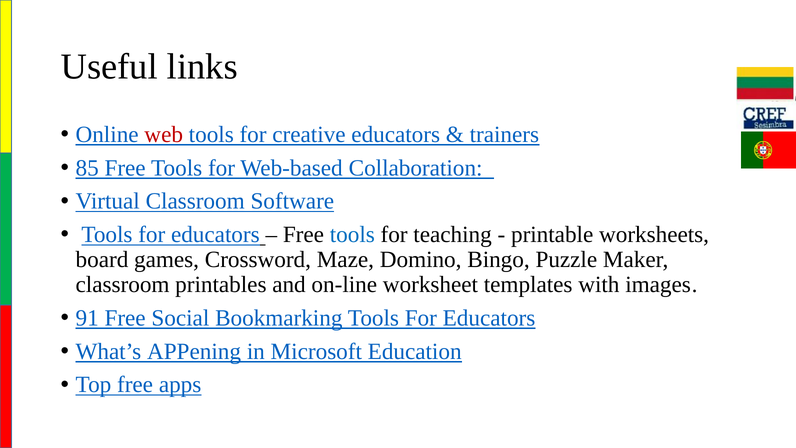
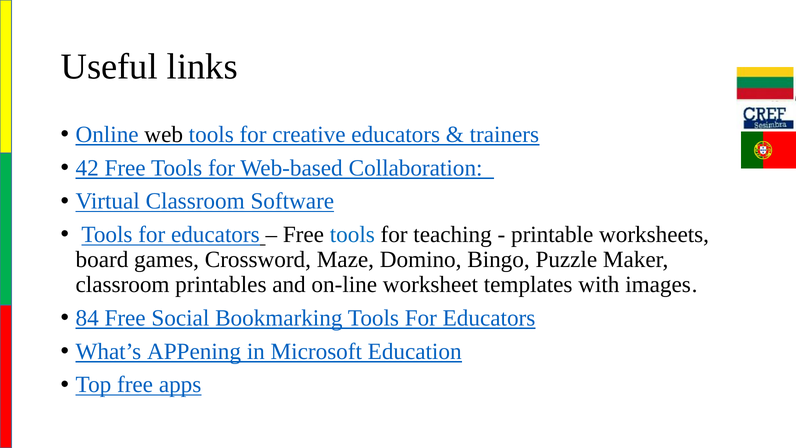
web colour: red -> black
85: 85 -> 42
91: 91 -> 84
